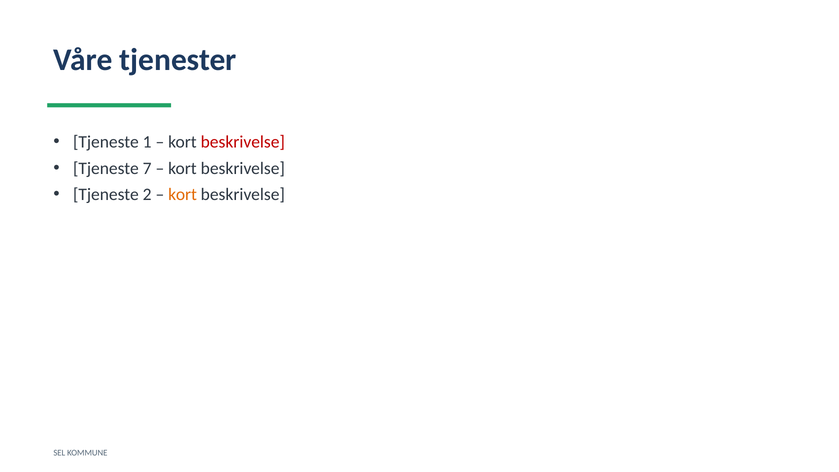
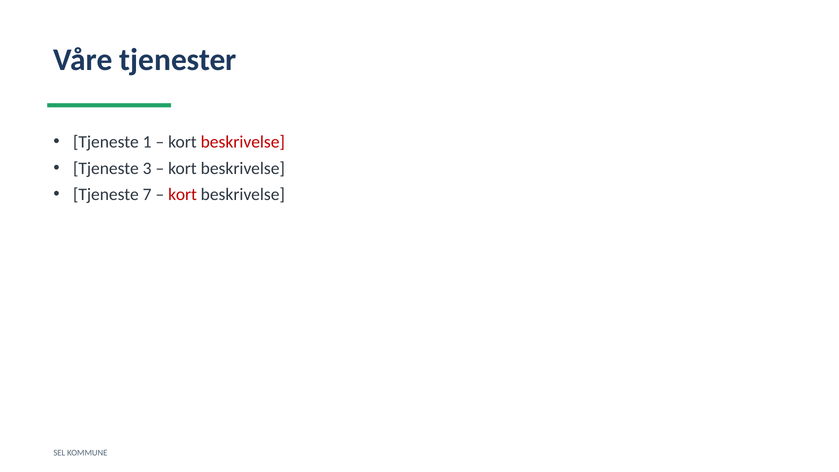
7: 7 -> 3
2: 2 -> 7
kort at (183, 195) colour: orange -> red
